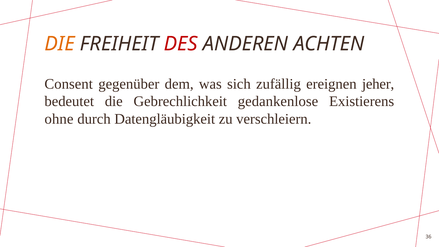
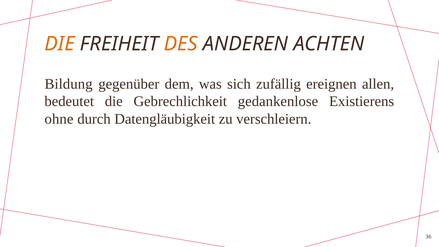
DES colour: red -> orange
Consent: Consent -> Bildung
jeher: jeher -> allen
